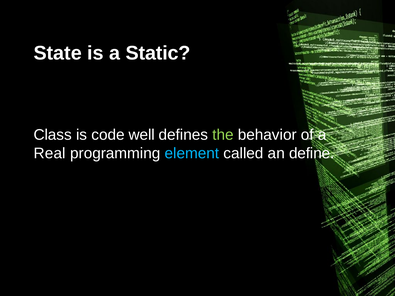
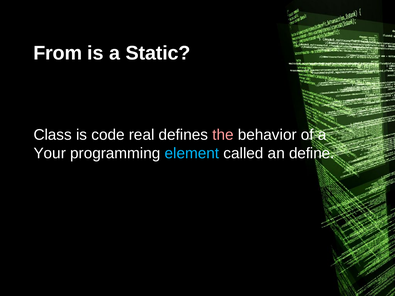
State: State -> From
well: well -> real
the colour: light green -> pink
Real: Real -> Your
